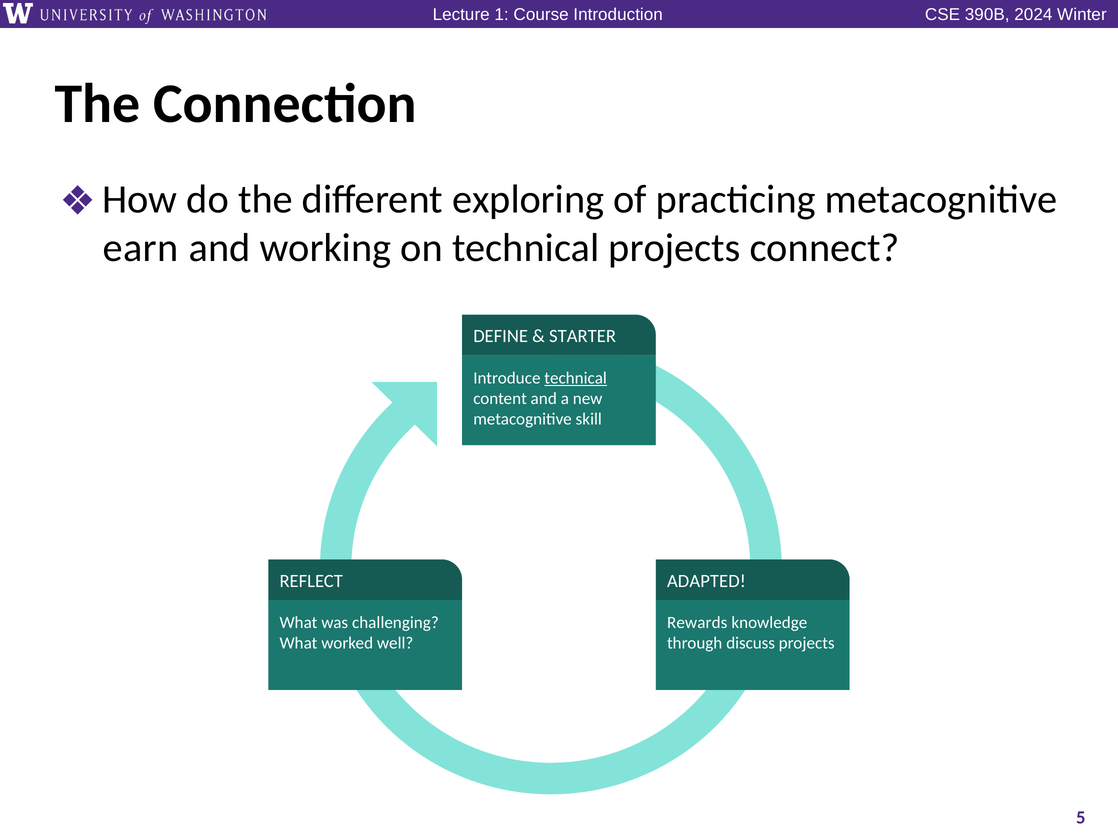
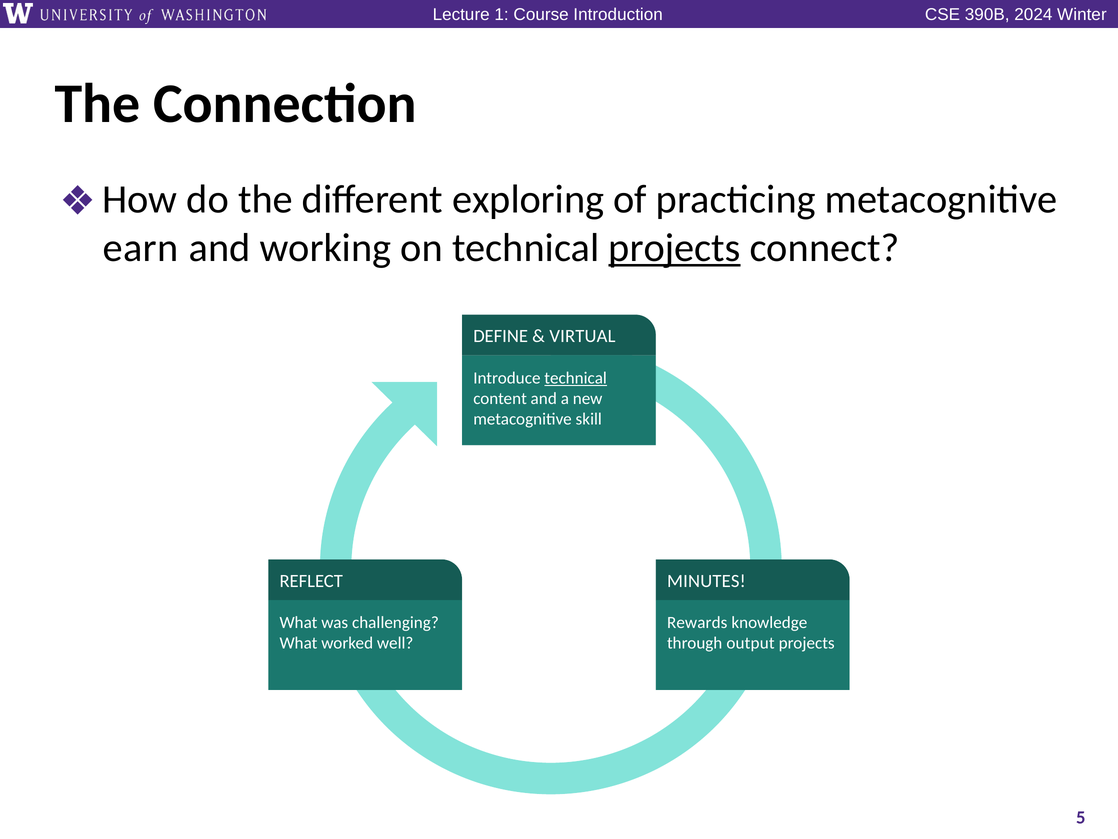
projects at (675, 248) underline: none -> present
STARTER: STARTER -> VIRTUAL
ADAPTED: ADAPTED -> MINUTES
discuss: discuss -> output
